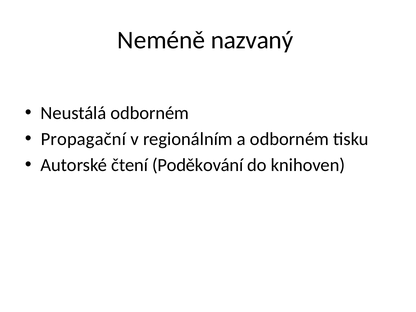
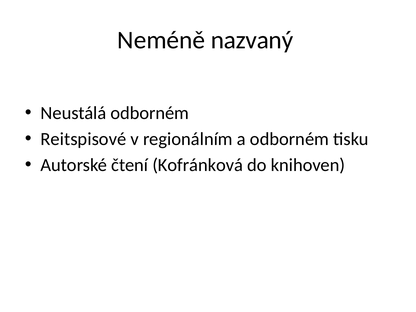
Propagační: Propagační -> Reitspisové
Poděkování: Poděkování -> Kofránková
